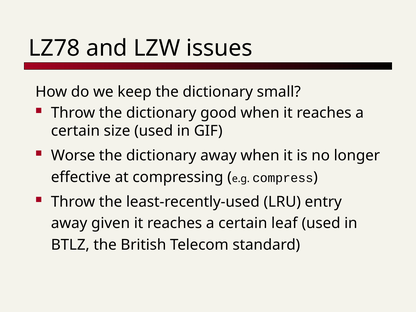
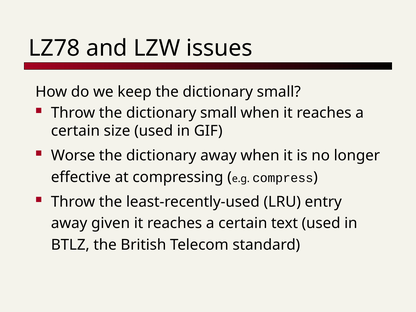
Throw the dictionary good: good -> small
leaf: leaf -> text
